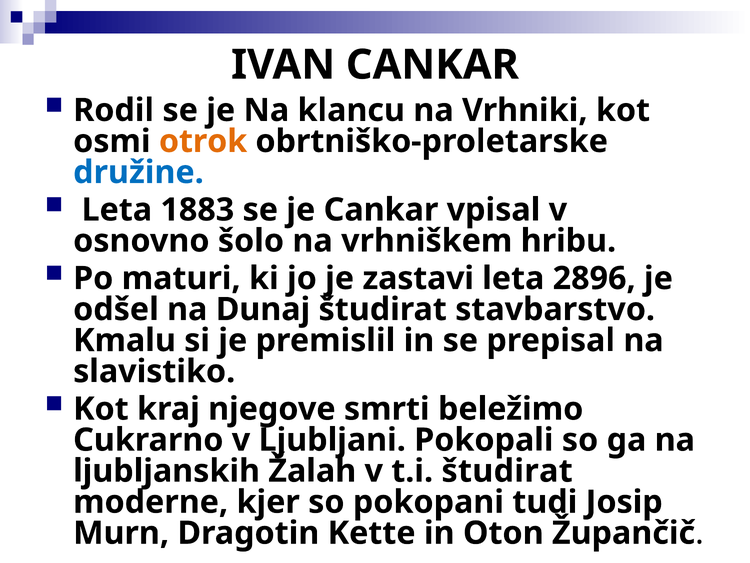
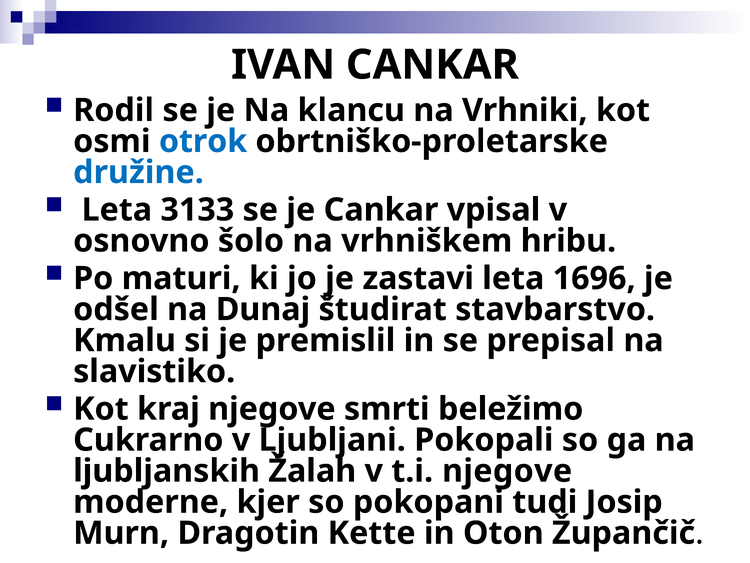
otrok colour: orange -> blue
1883: 1883 -> 3133
2896: 2896 -> 1696
t.i študirat: študirat -> njegove
